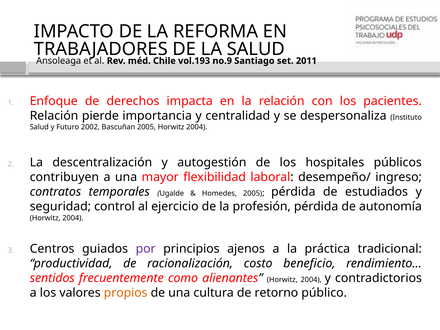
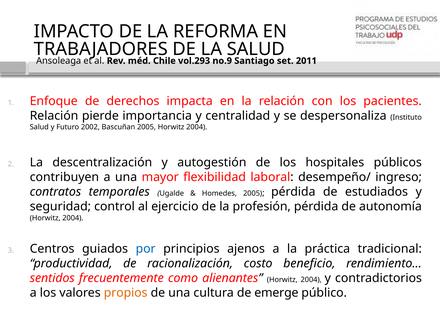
vol.193: vol.193 -> vol.293
por colour: purple -> blue
retorno: retorno -> emerge
